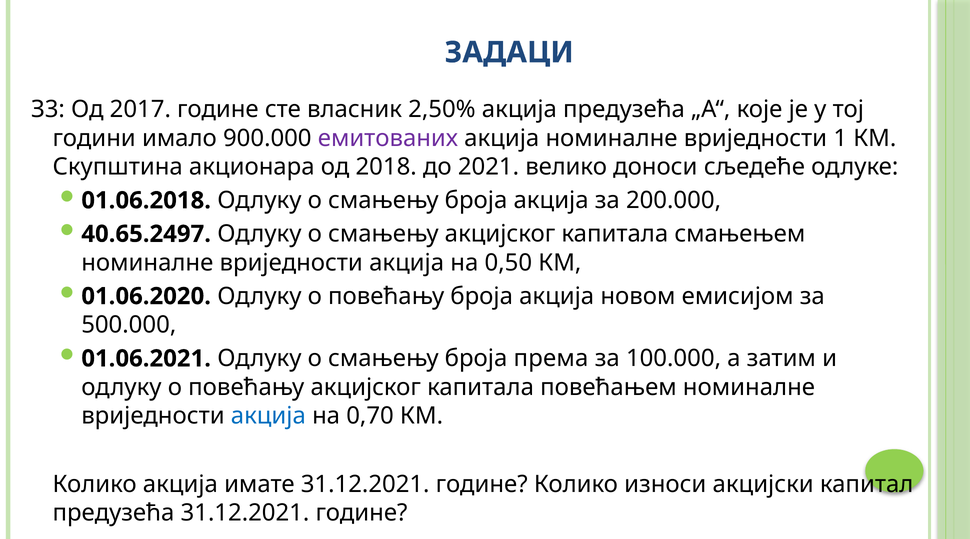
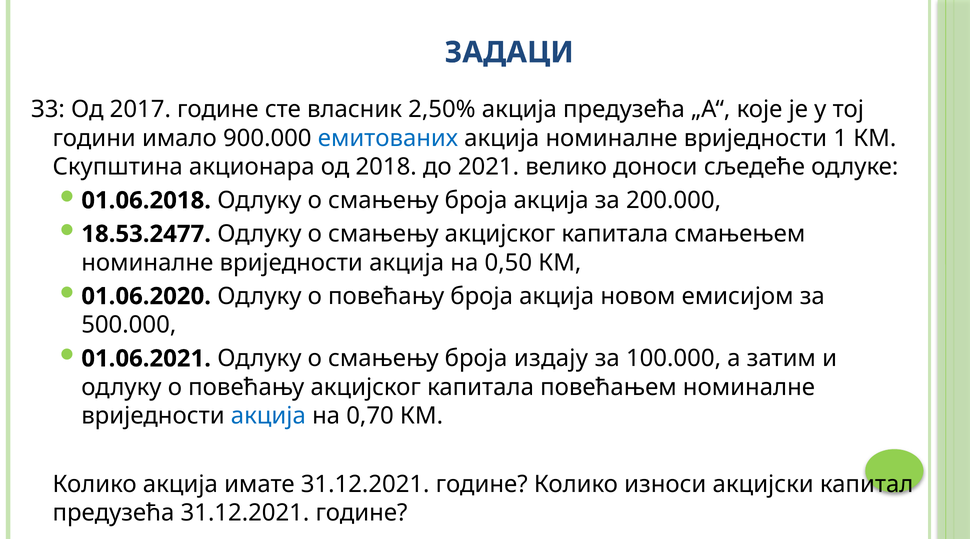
емитованих colour: purple -> blue
40.65.2497: 40.65.2497 -> 18.53.2477
према: према -> издају
